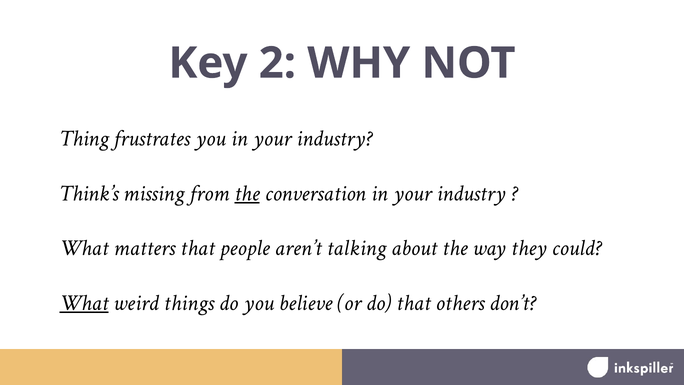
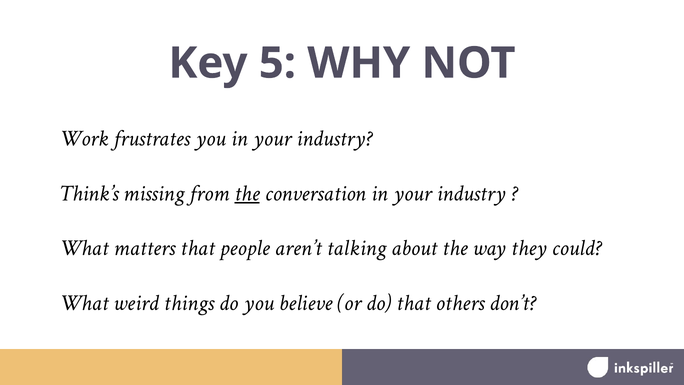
2: 2 -> 5
Thing: Thing -> Work
What at (84, 302) underline: present -> none
